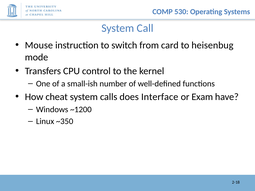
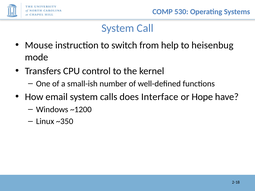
card: card -> help
cheat: cheat -> email
Exam: Exam -> Hope
